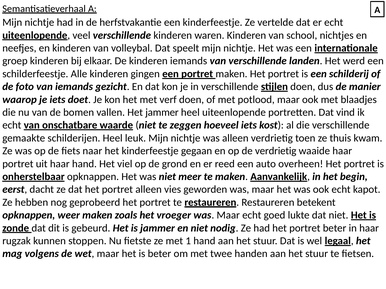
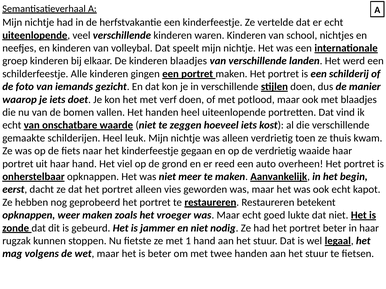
kinderen iemands: iemands -> blaadjes
Het jammer: jammer -> handen
